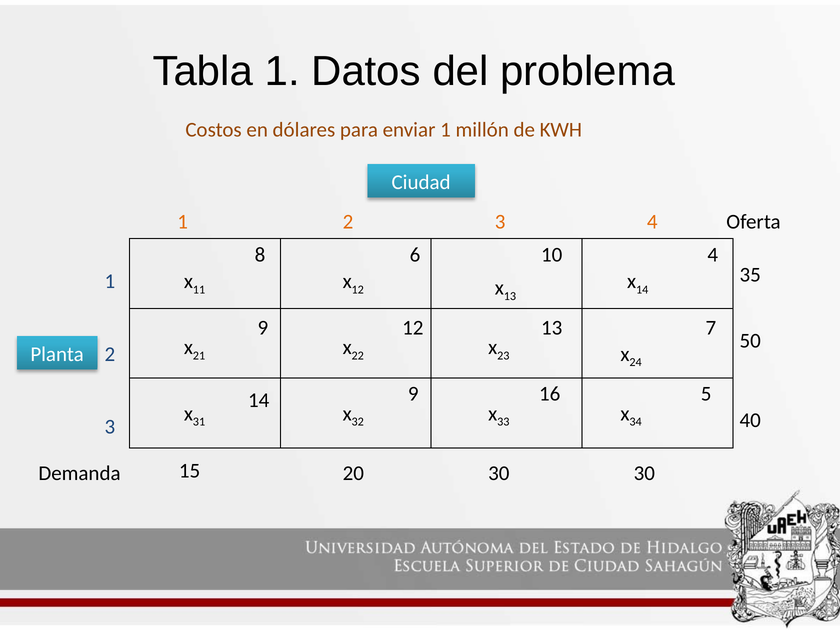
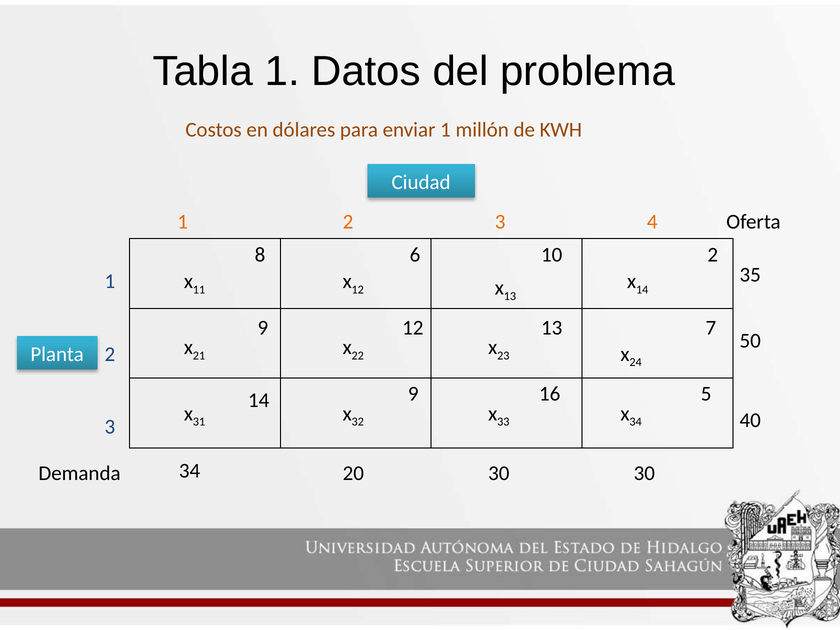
6 4: 4 -> 2
Demanda 15: 15 -> 34
